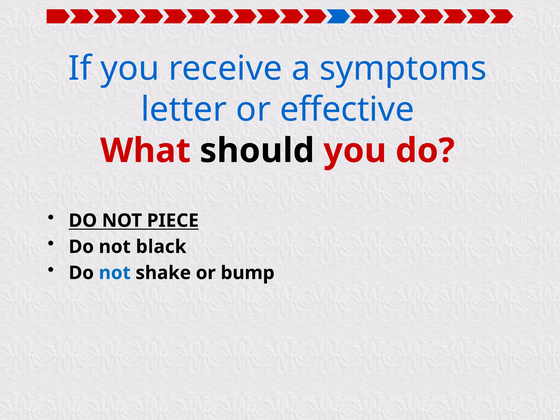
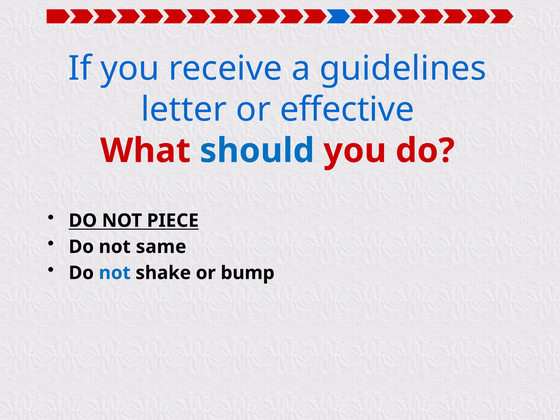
symptoms: symptoms -> guidelines
should colour: black -> blue
black: black -> same
